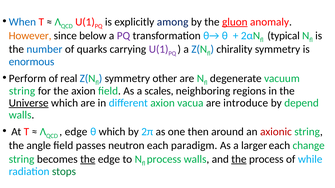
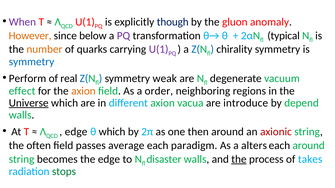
When colour: blue -> purple
among: among -> though
gluon underline: present -> none
number colour: blue -> orange
enormous at (32, 62): enormous -> symmetry
other: other -> weak
string at (22, 91): string -> effect
axion at (83, 91) colour: black -> orange
scales: scales -> order
angle: angle -> often
neutron: neutron -> average
larger: larger -> alters
each change: change -> around
the at (88, 159) underline: present -> none
process at (164, 159): process -> disaster
while: while -> takes
